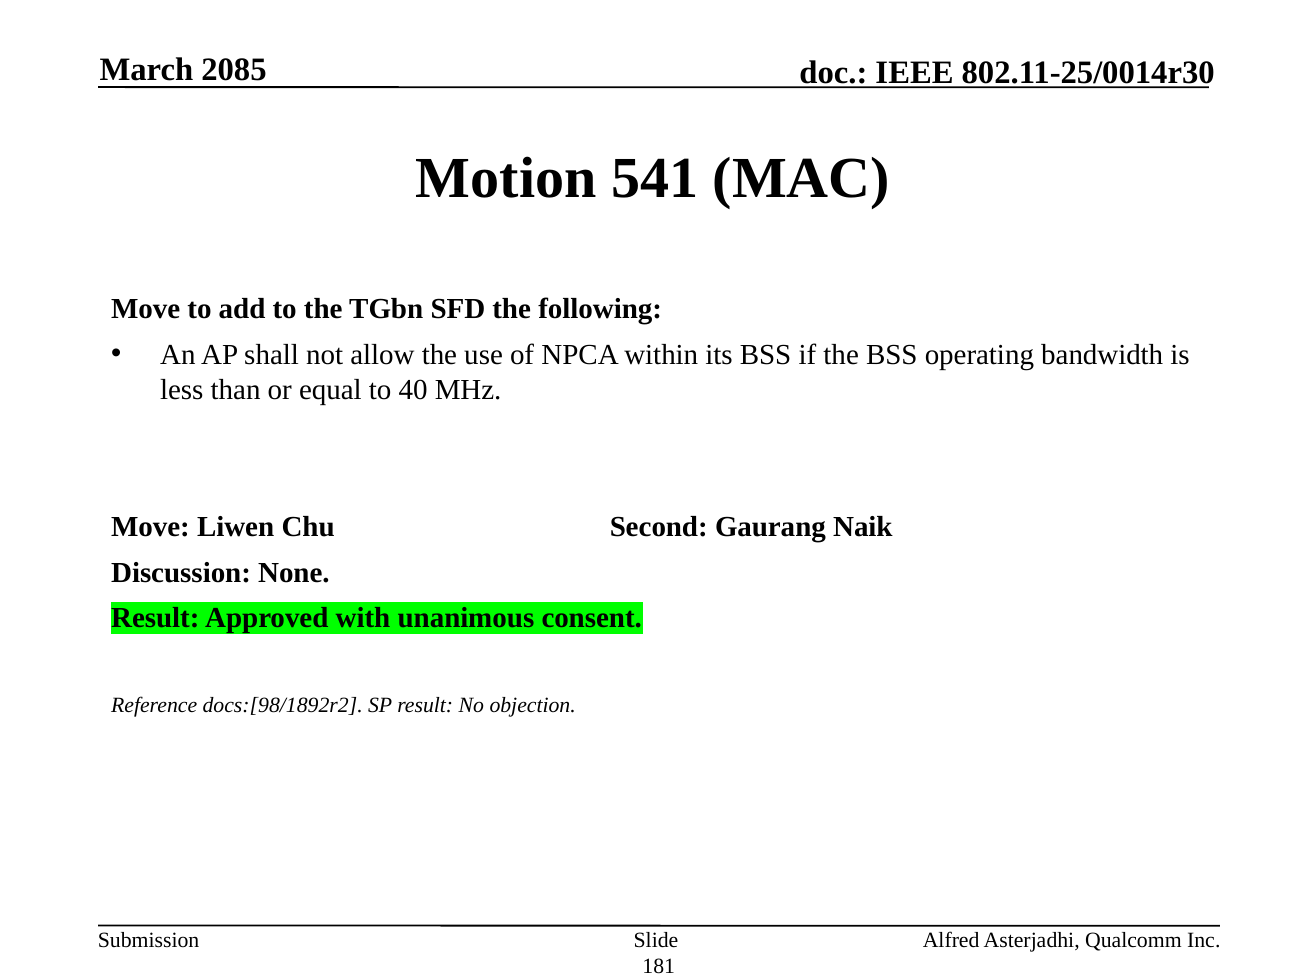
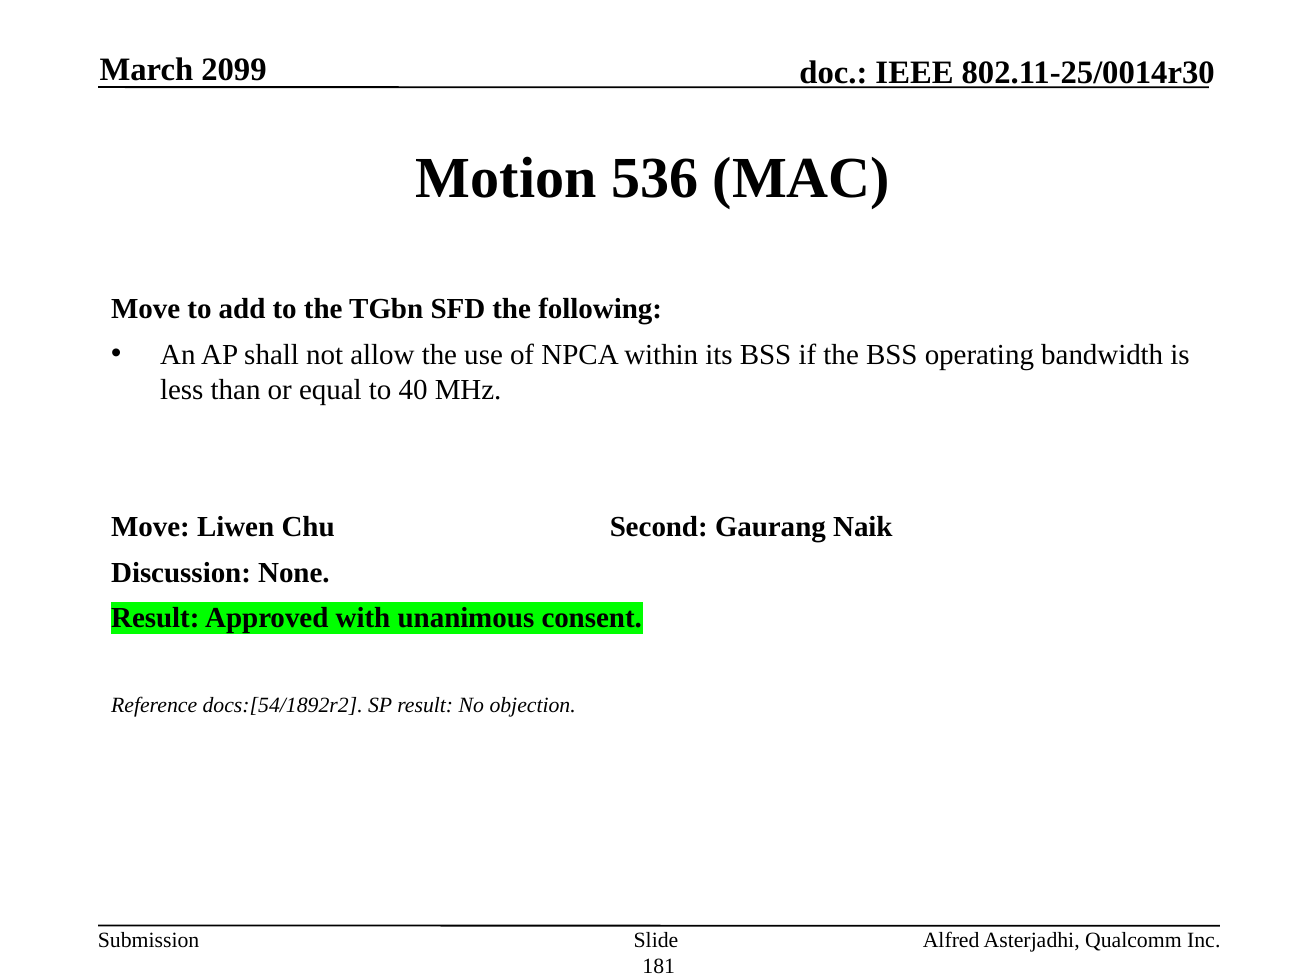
2085: 2085 -> 2099
541: 541 -> 536
docs:[98/1892r2: docs:[98/1892r2 -> docs:[54/1892r2
